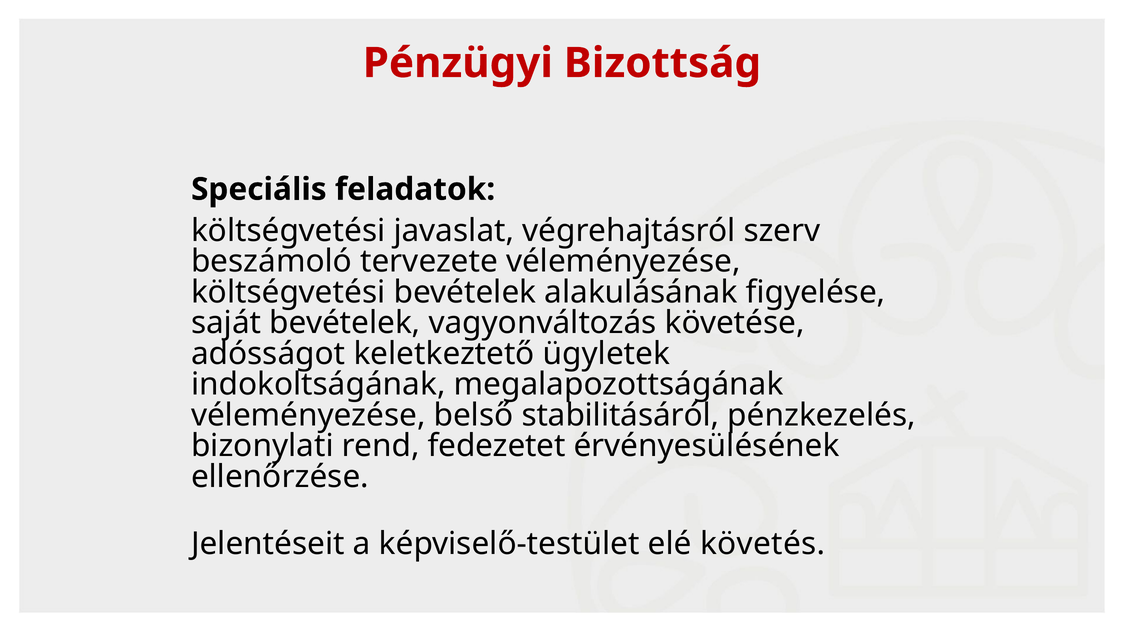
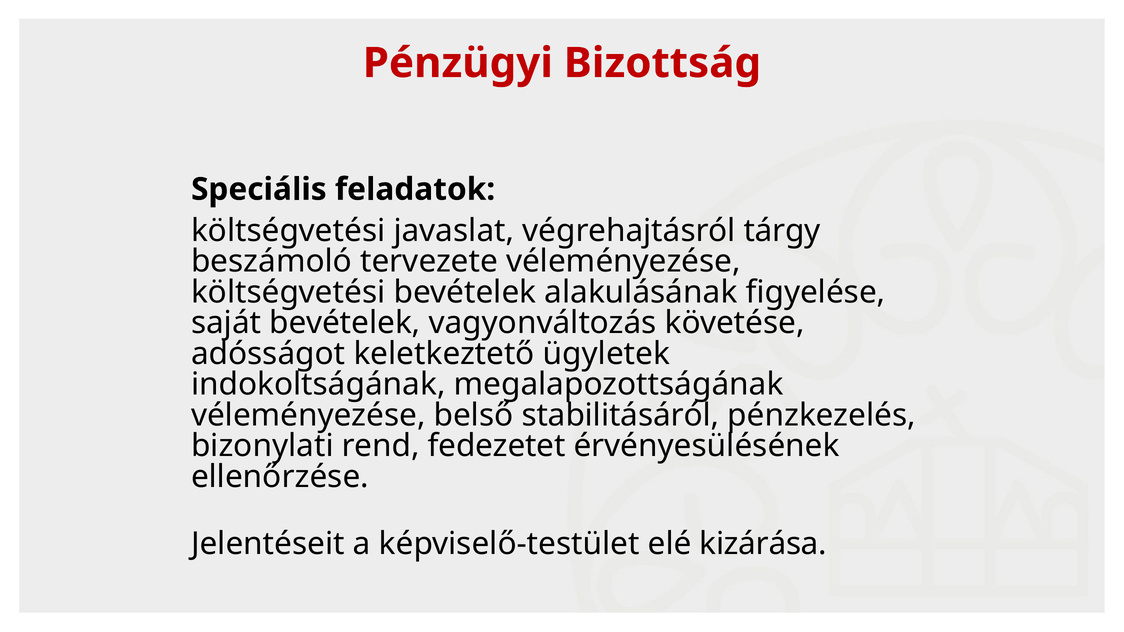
szerv: szerv -> tárgy
követés: követés -> kizárása
